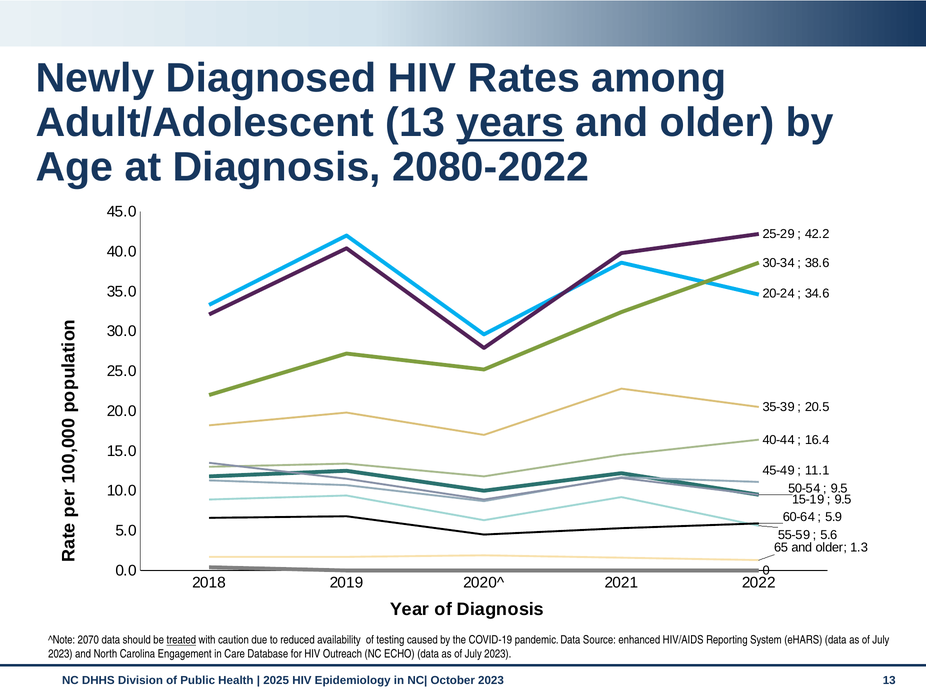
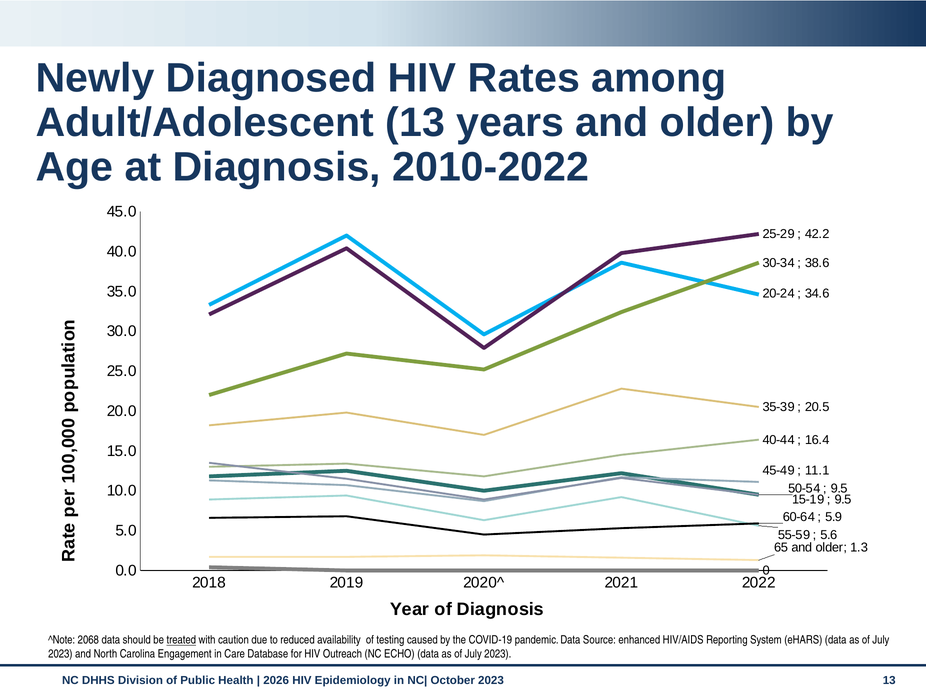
years underline: present -> none
2080-2022: 2080-2022 -> 2010-2022
2070: 2070 -> 2068
2025: 2025 -> 2026
